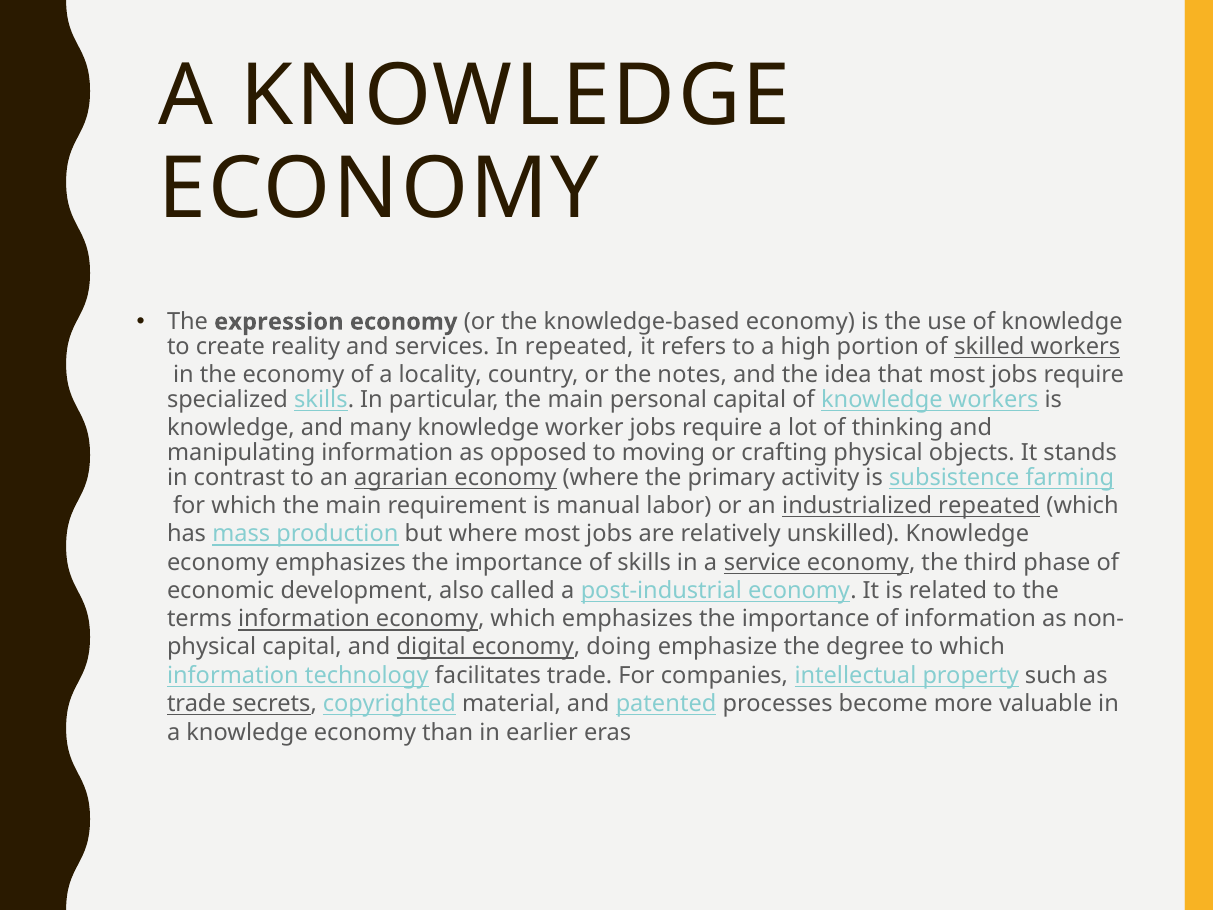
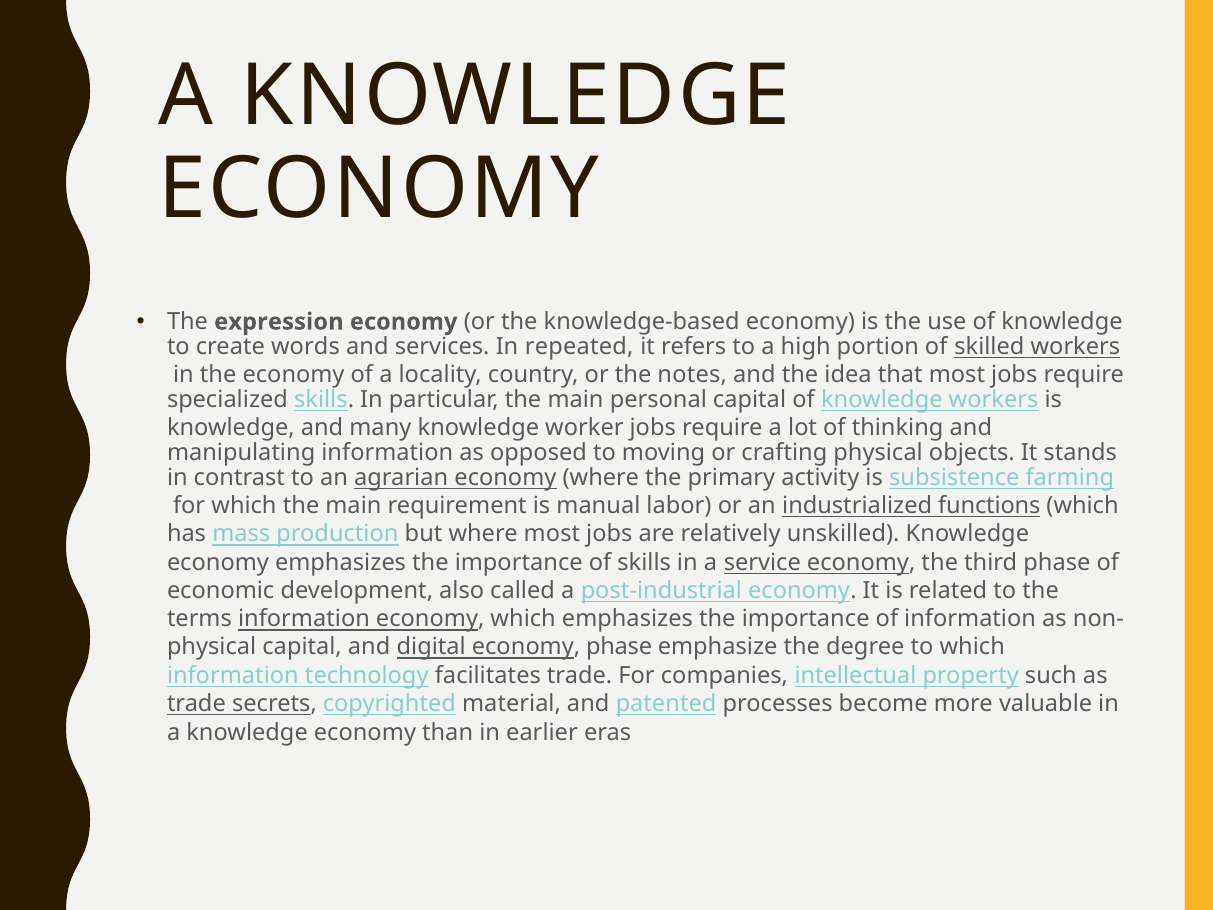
reality: reality -> words
industrialized repeated: repeated -> functions
economy doing: doing -> phase
